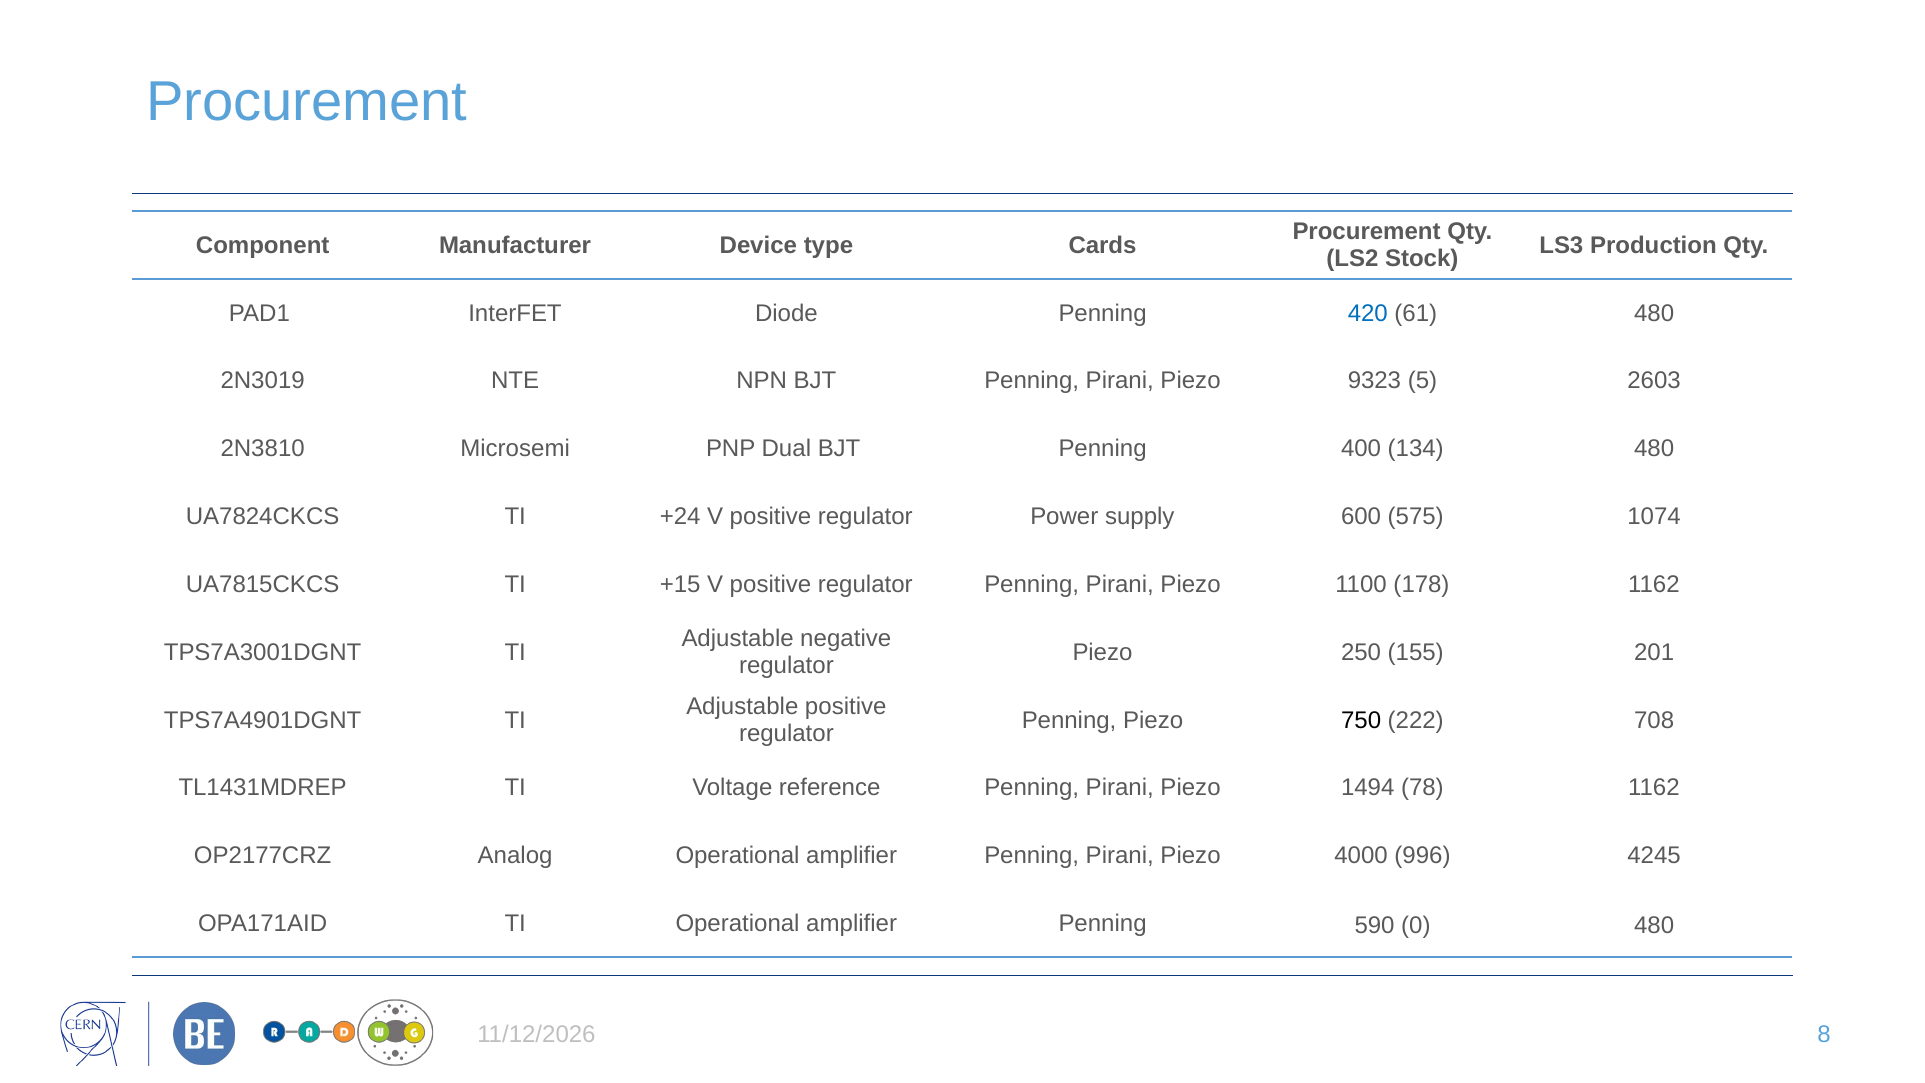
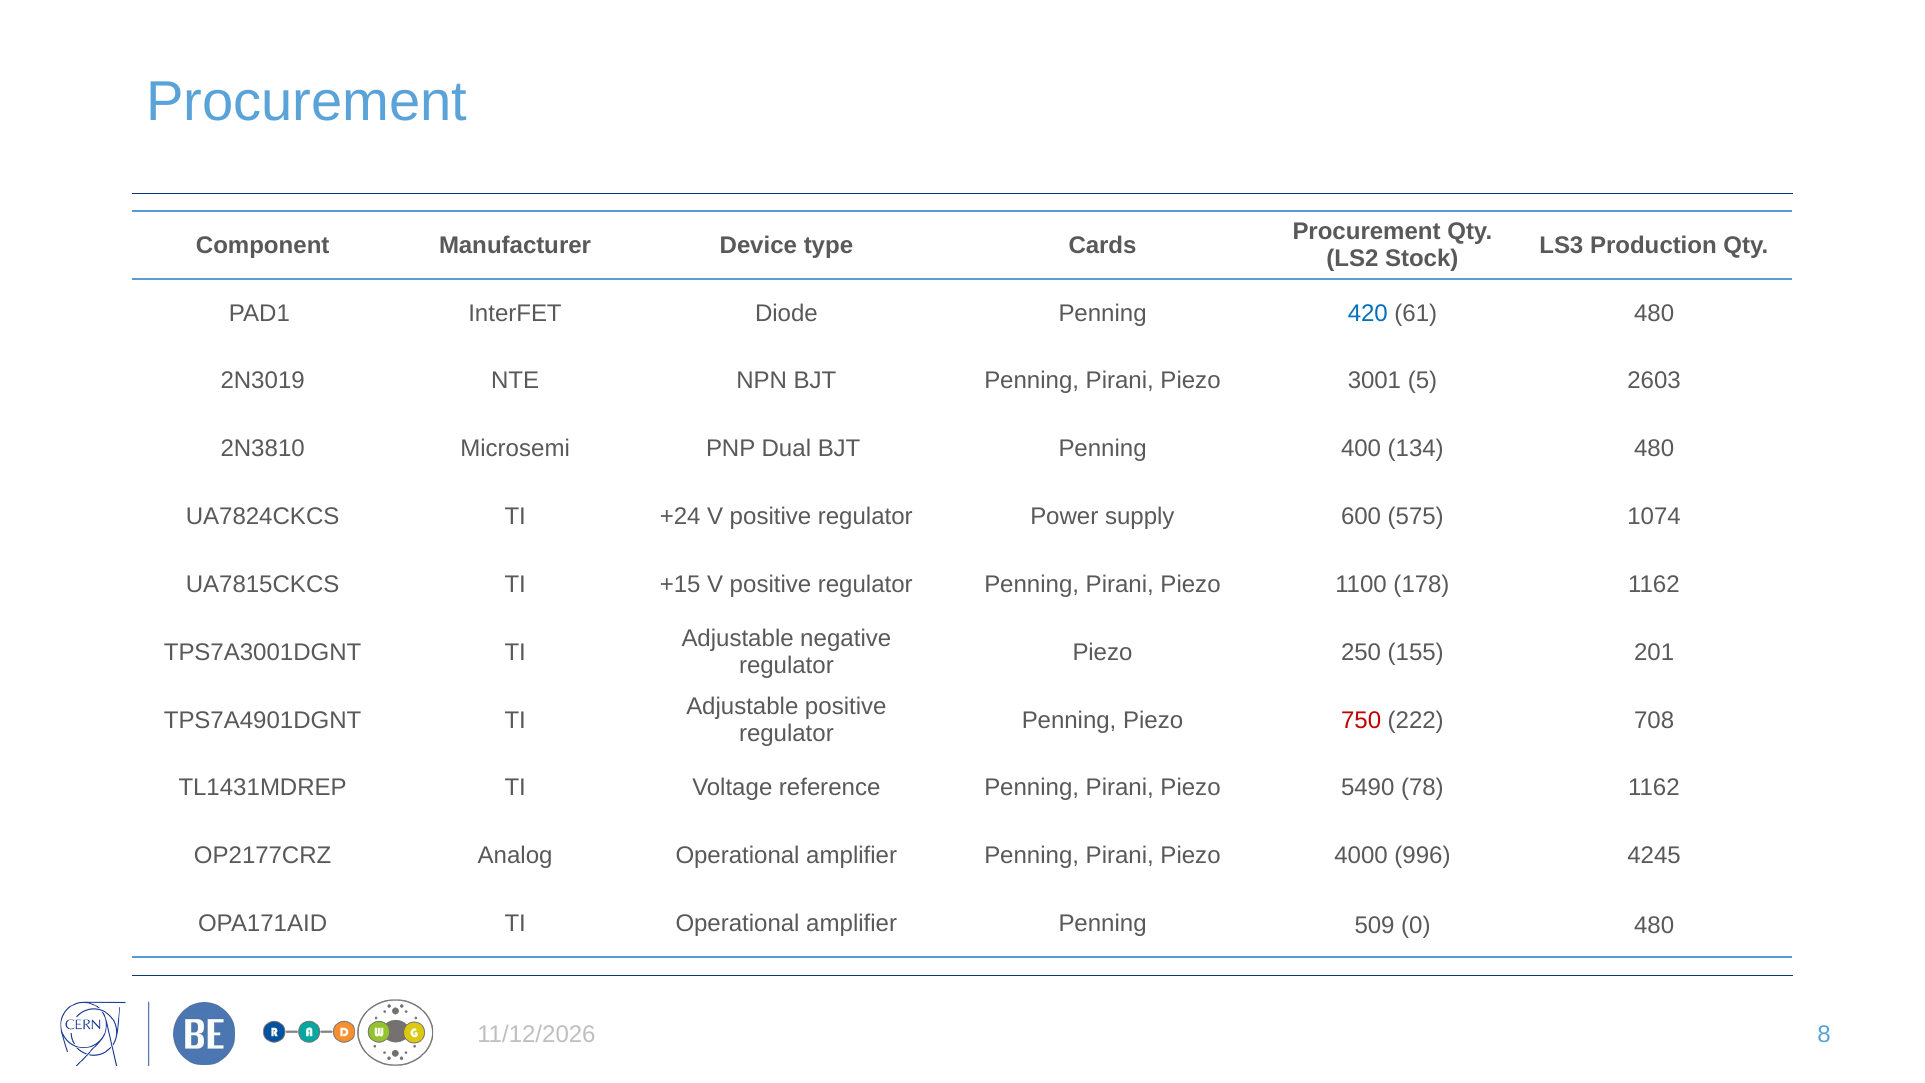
9323: 9323 -> 3001
750 colour: black -> red
1494: 1494 -> 5490
590: 590 -> 509
